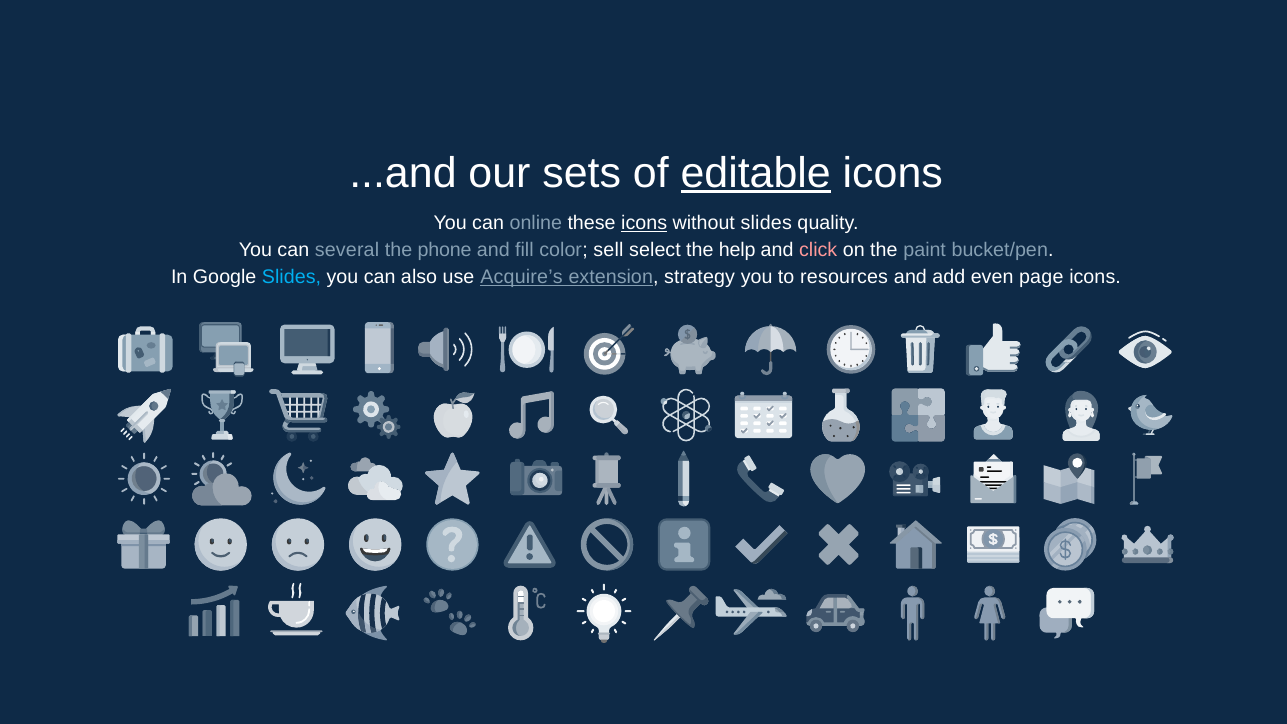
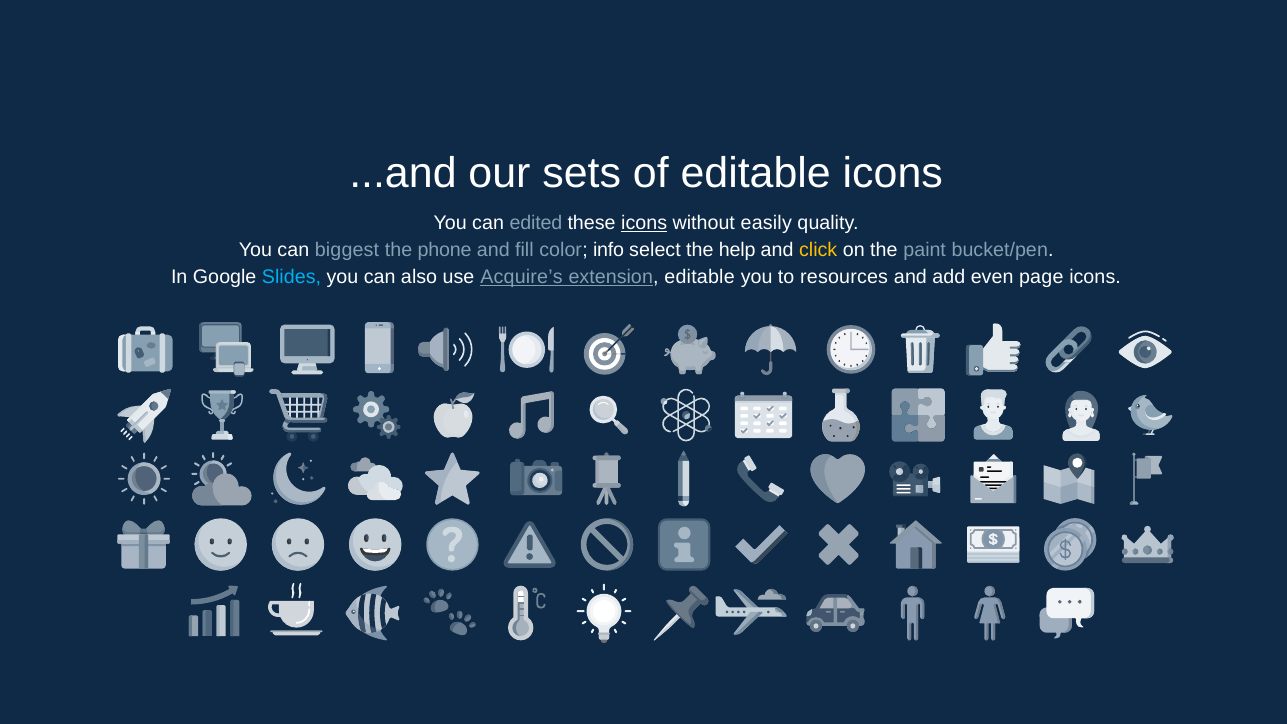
editable at (756, 173) underline: present -> none
online: online -> edited
without slides: slides -> easily
several: several -> biggest
sell: sell -> info
click colour: pink -> yellow
extension strategy: strategy -> editable
